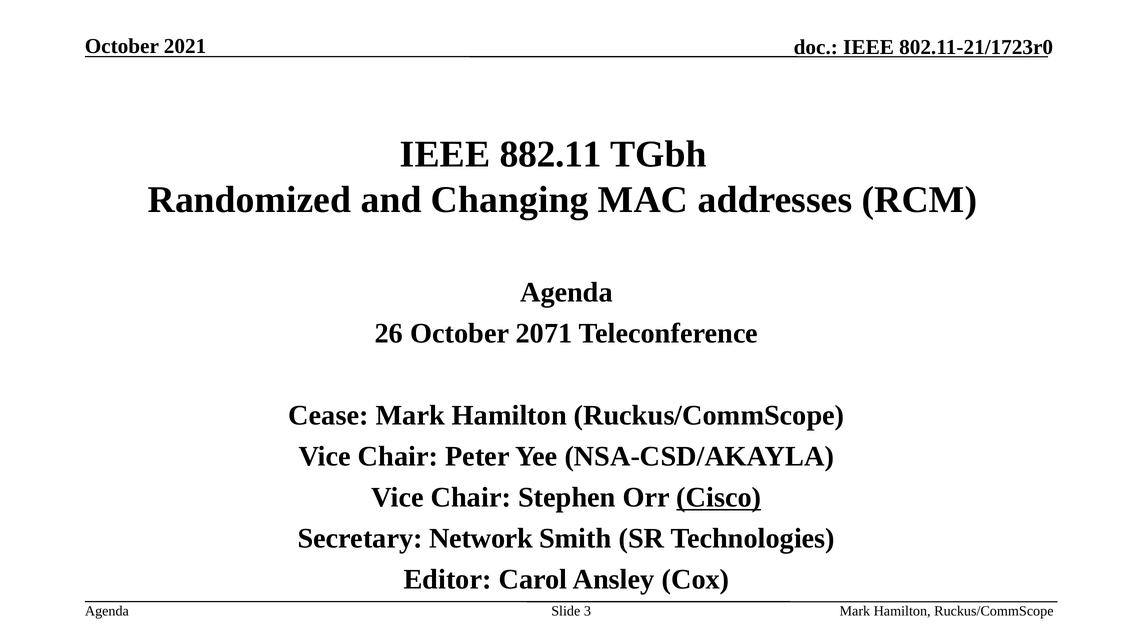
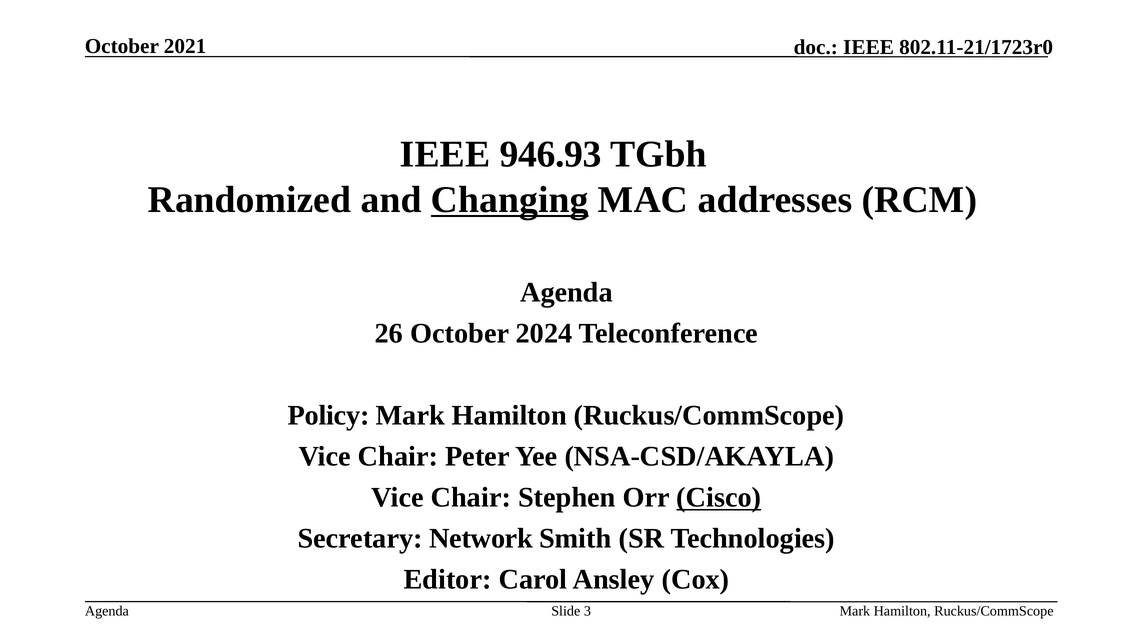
882.11: 882.11 -> 946.93
Changing underline: none -> present
2071: 2071 -> 2024
Cease: Cease -> Policy
